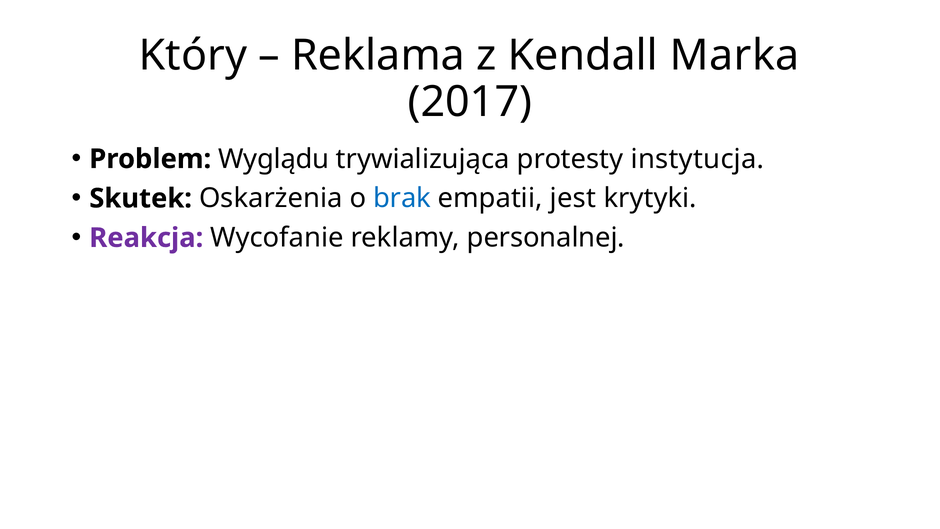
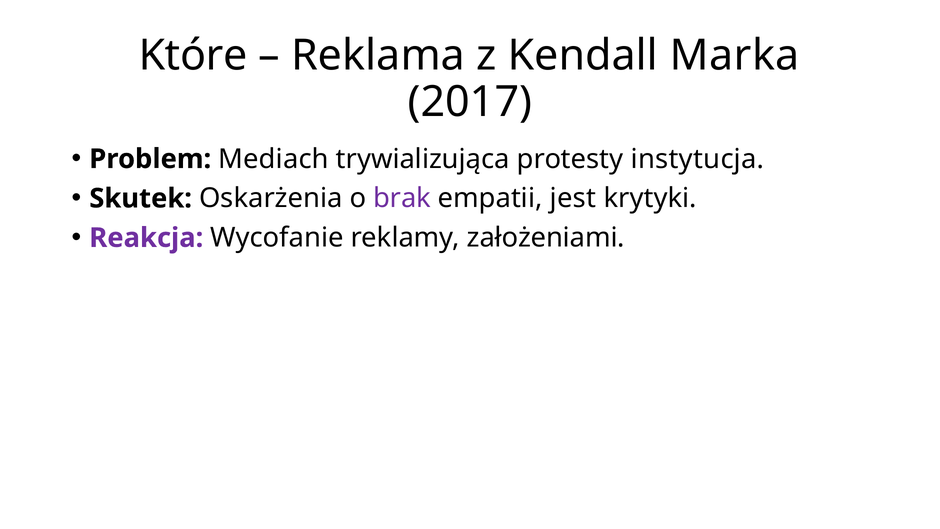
Który: Który -> Które
Wyglądu: Wyglądu -> Mediach
brak colour: blue -> purple
personalnej: personalnej -> założeniami
